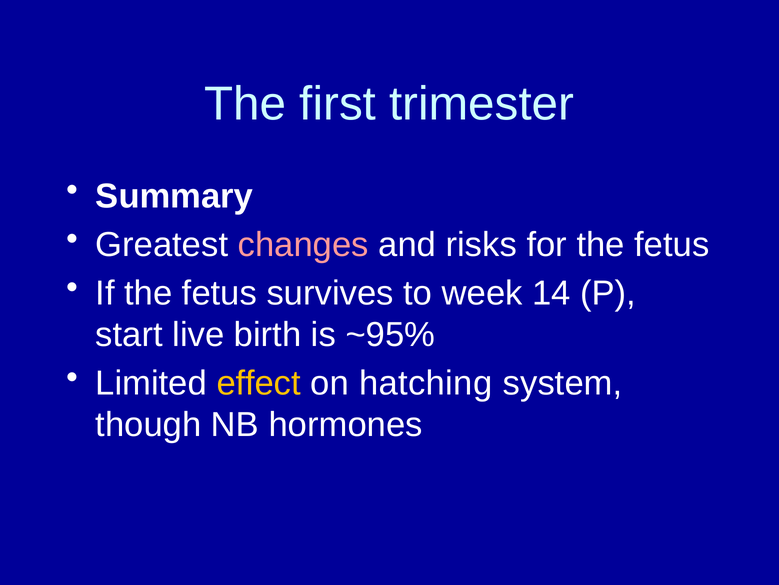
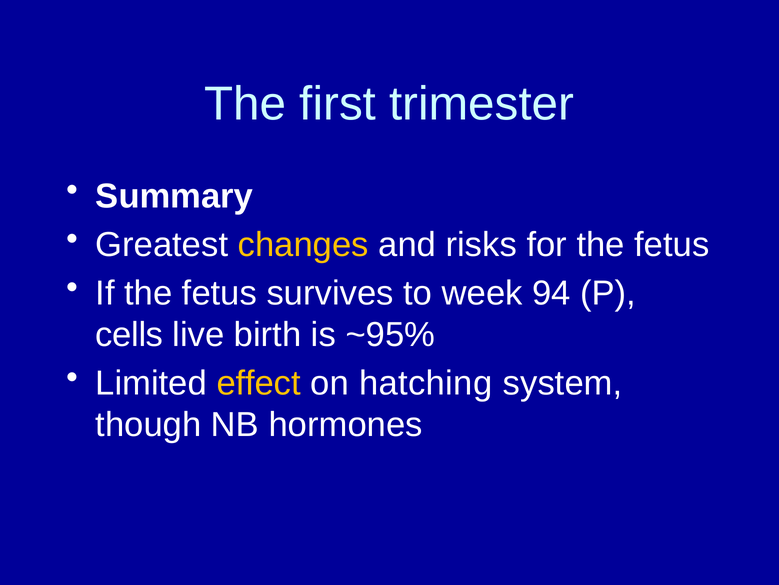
changes colour: pink -> yellow
14: 14 -> 94
start: start -> cells
